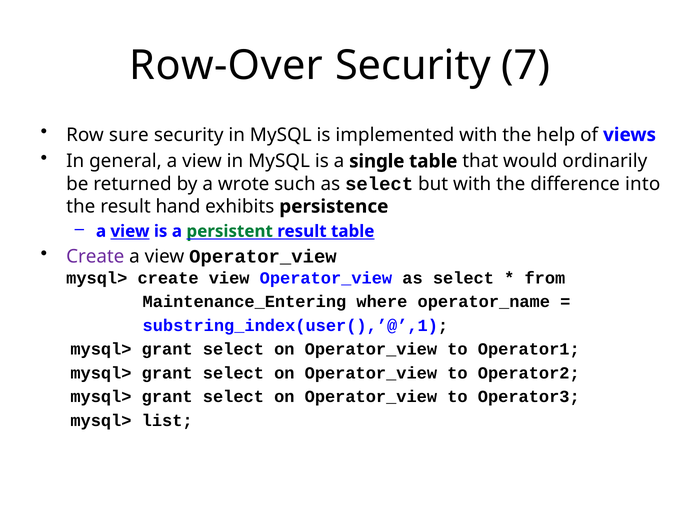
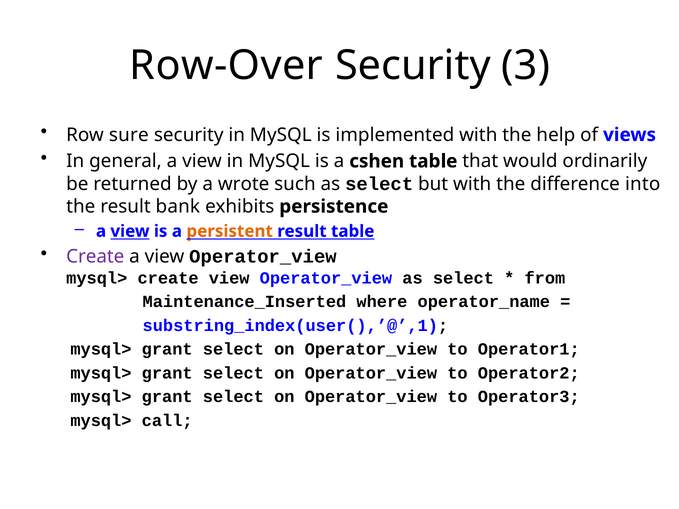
7: 7 -> 3
single: single -> cshen
hand: hand -> bank
persistent colour: green -> orange
Maintenance_Entering: Maintenance_Entering -> Maintenance_Inserted
list: list -> call
